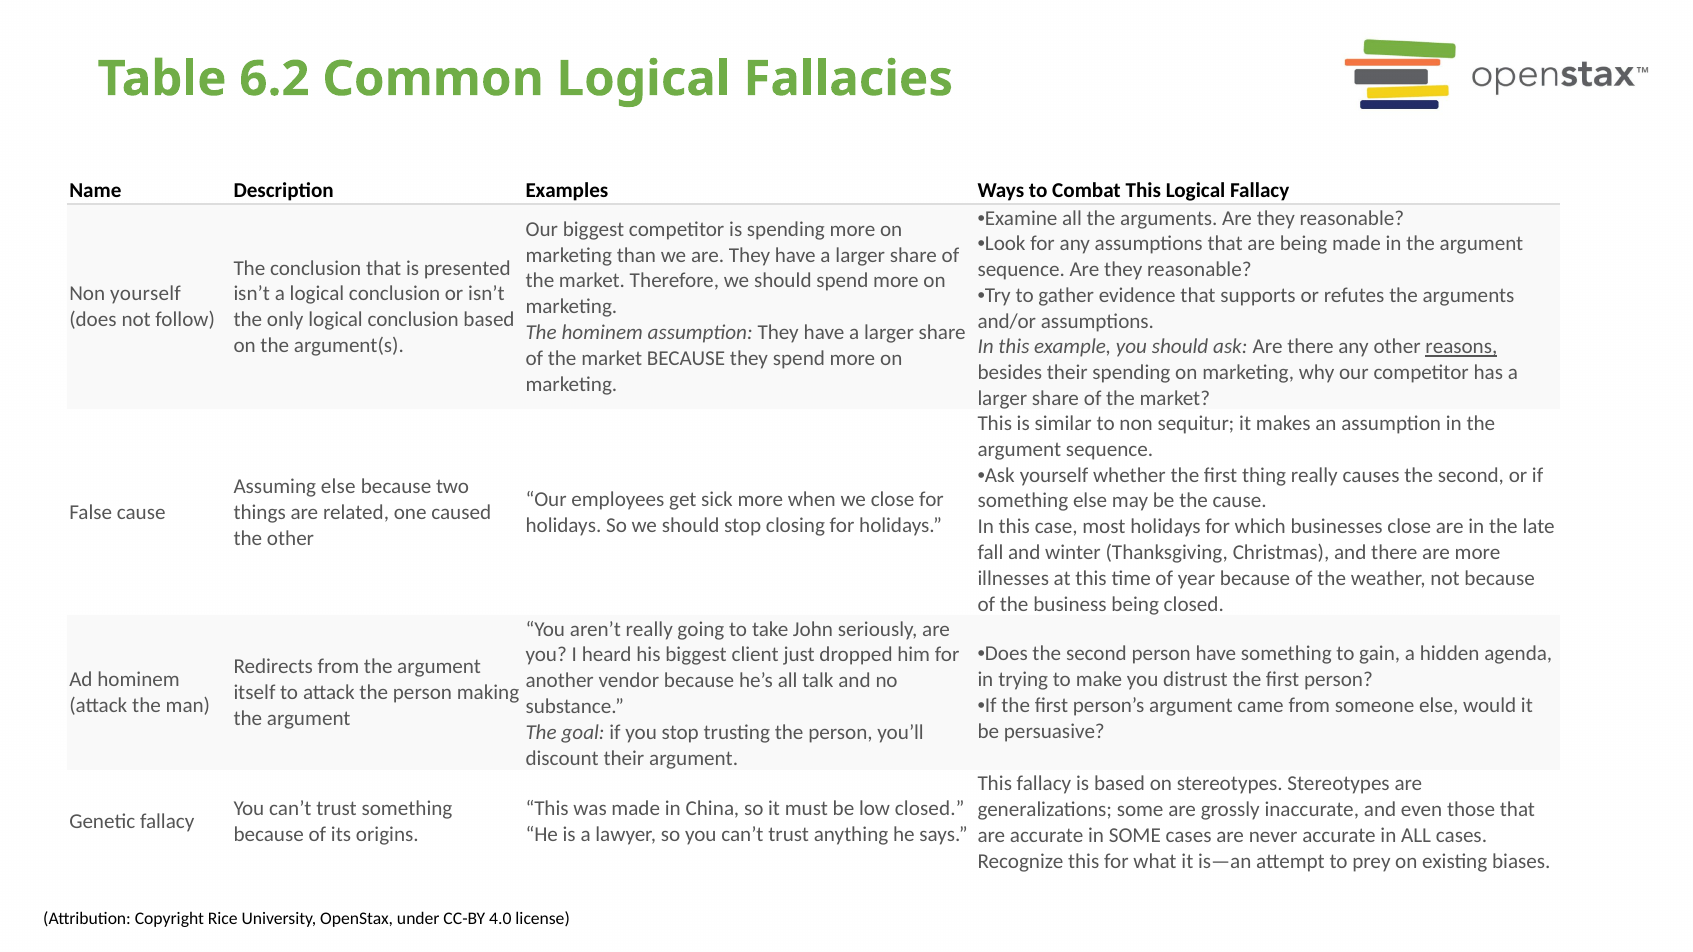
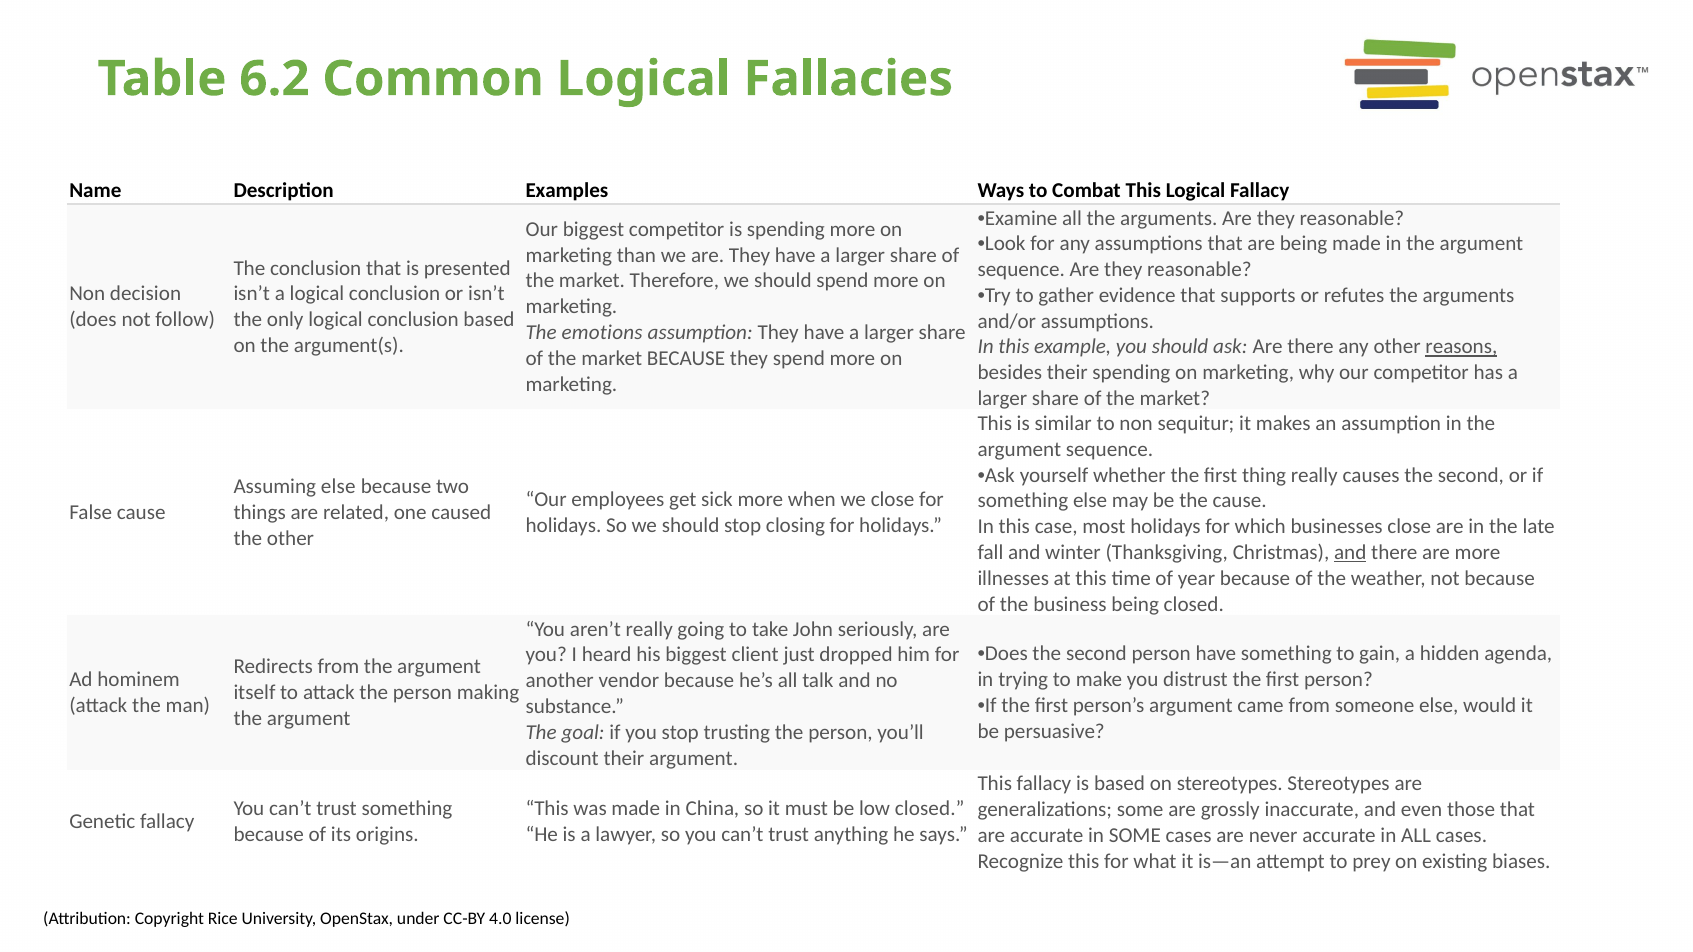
Non yourself: yourself -> decision
The hominem: hominem -> emotions
and at (1350, 553) underline: none -> present
